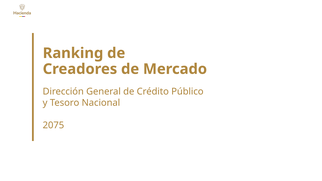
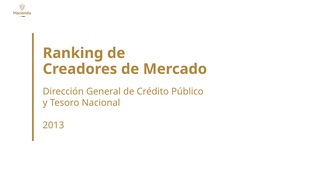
2075: 2075 -> 2013
